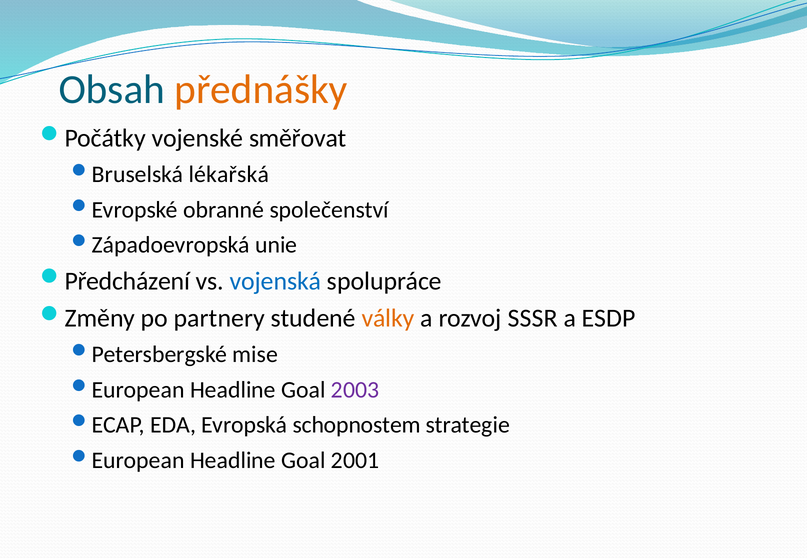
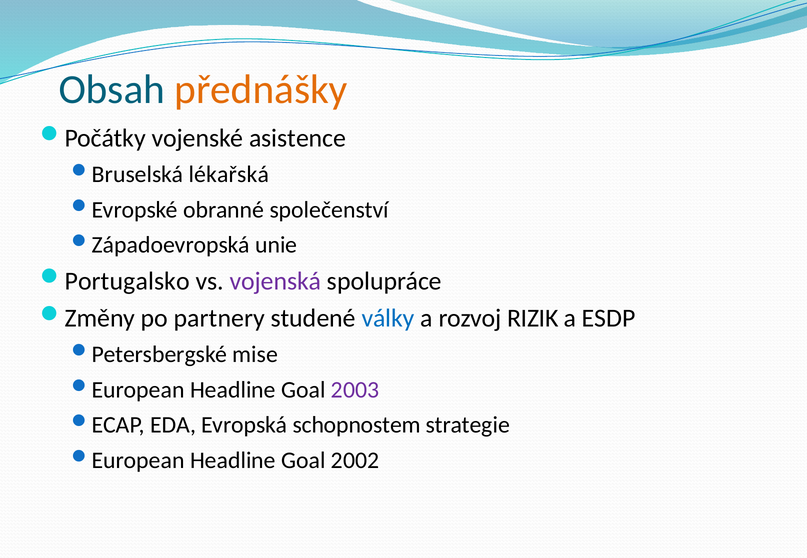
směřovat: směřovat -> asistence
Předcházení: Předcházení -> Portugalsko
vojenská colour: blue -> purple
války colour: orange -> blue
SSSR: SSSR -> RIZIK
2001: 2001 -> 2002
